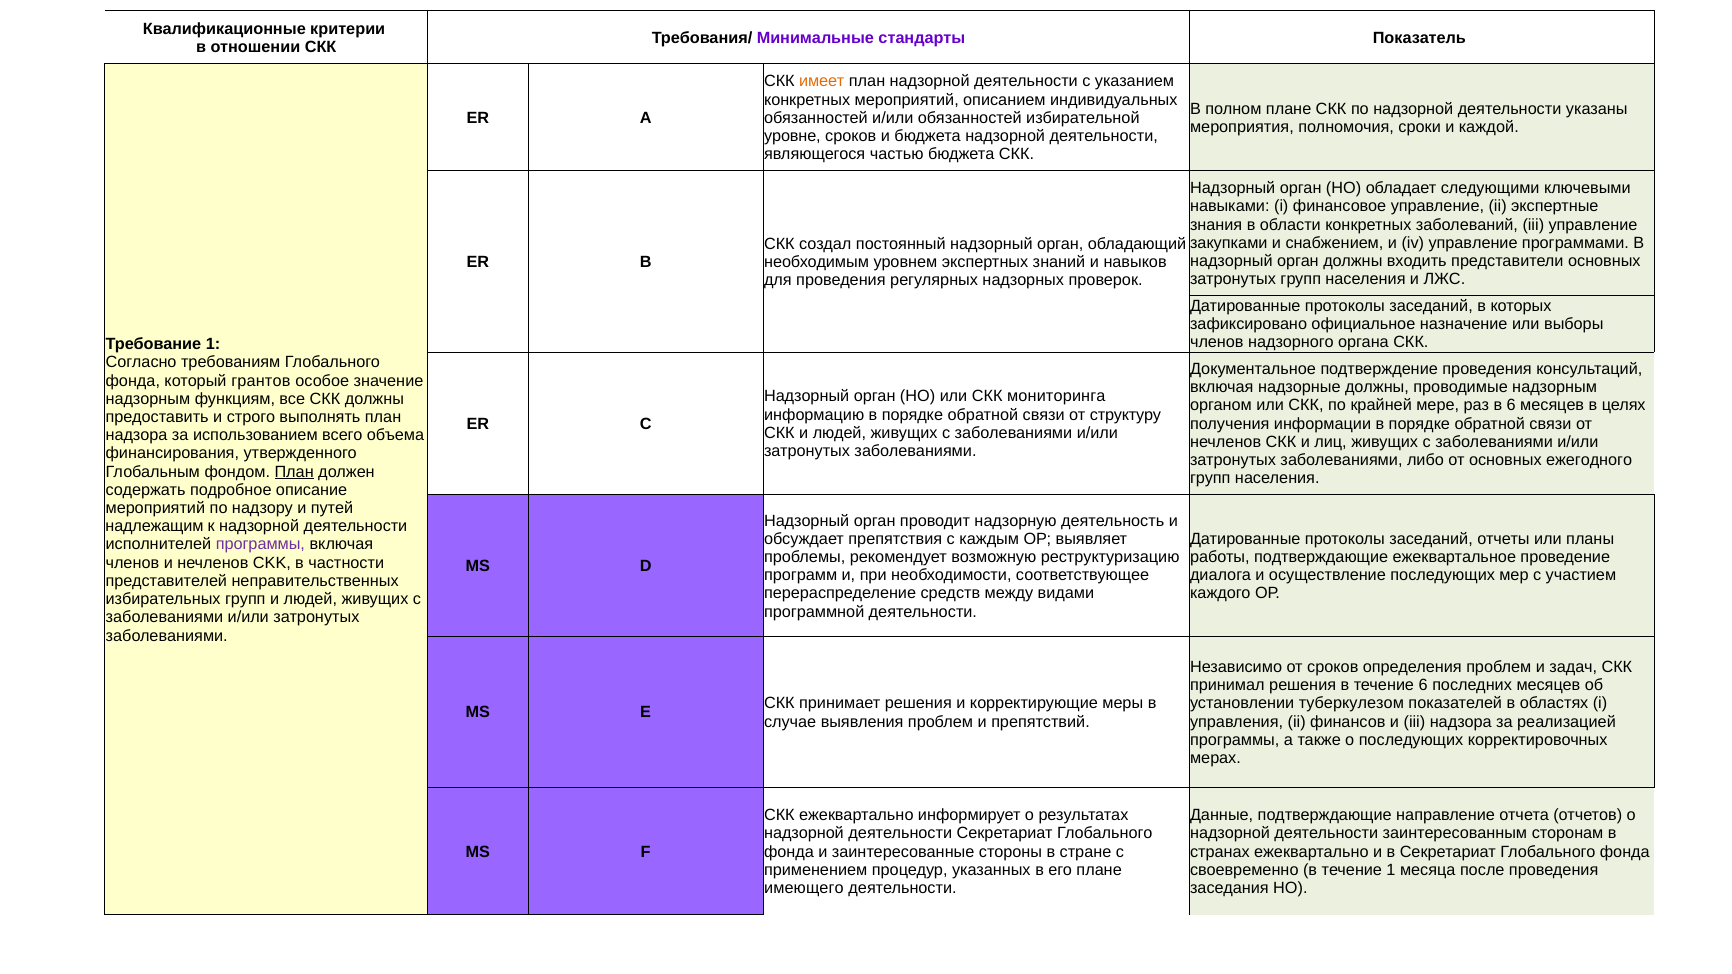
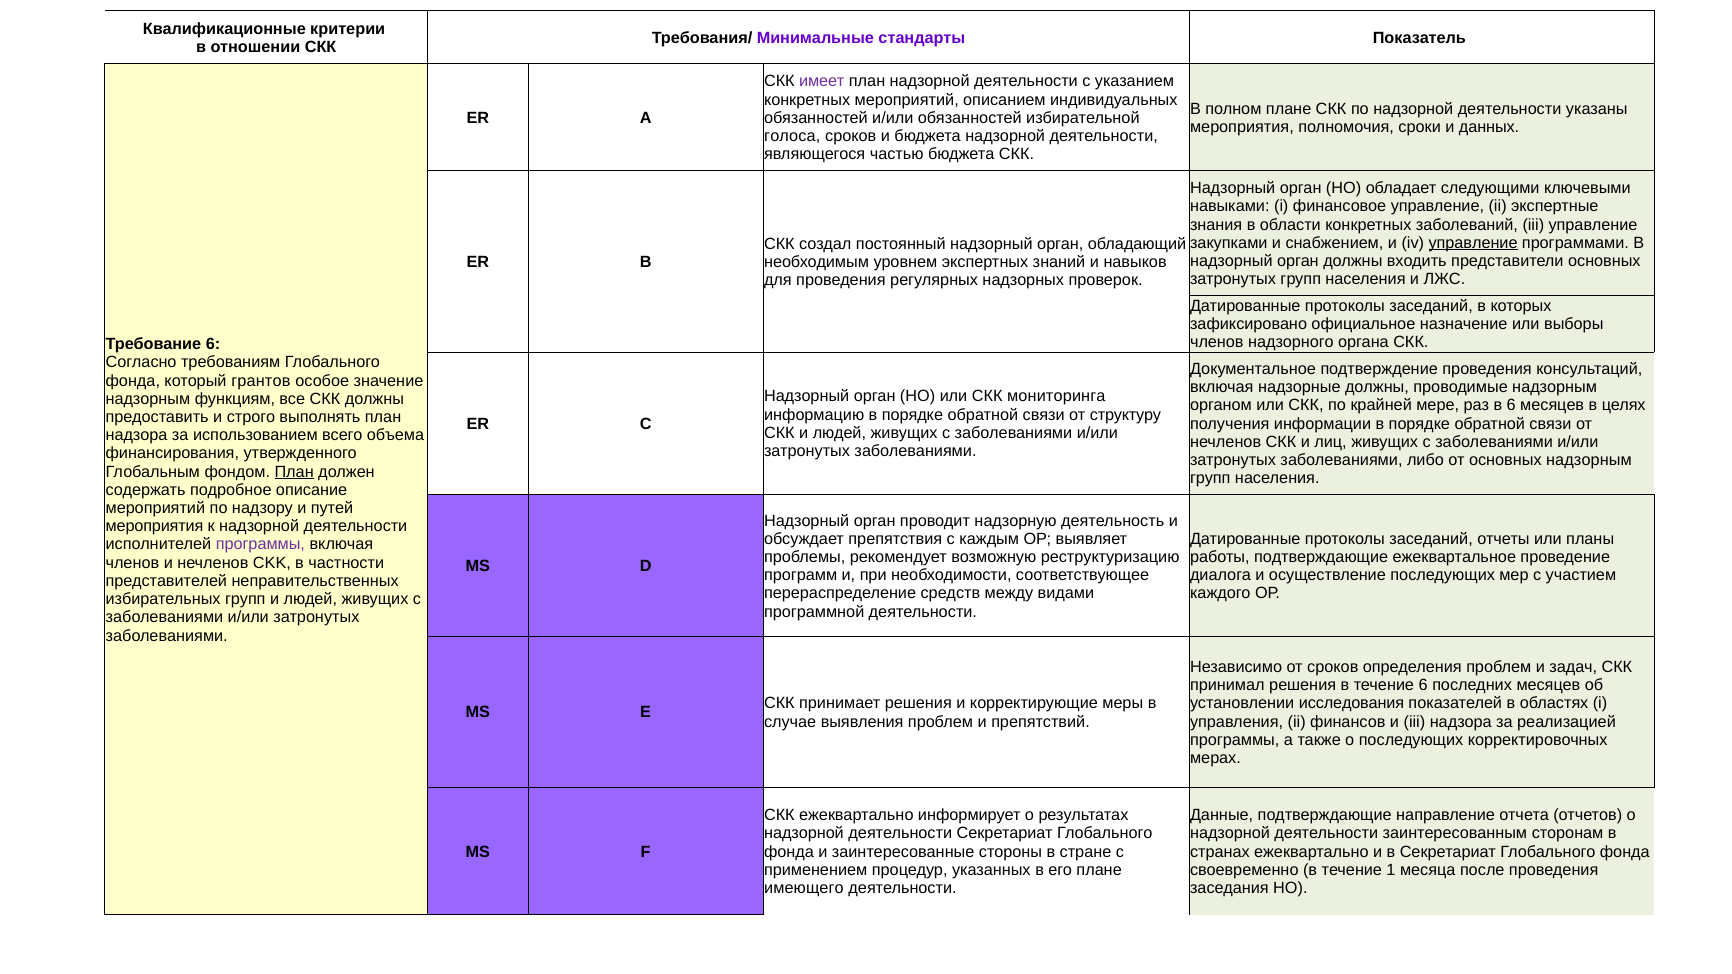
имеет colour: orange -> purple
каждой: каждой -> данных
уровне: уровне -> голоса
управление at (1473, 243) underline: none -> present
Требование 1: 1 -> 6
основных ежегодного: ежегодного -> надзорным
надлежащим at (154, 527): надлежащим -> мероприятия
туберкулезом: туберкулезом -> исследования
